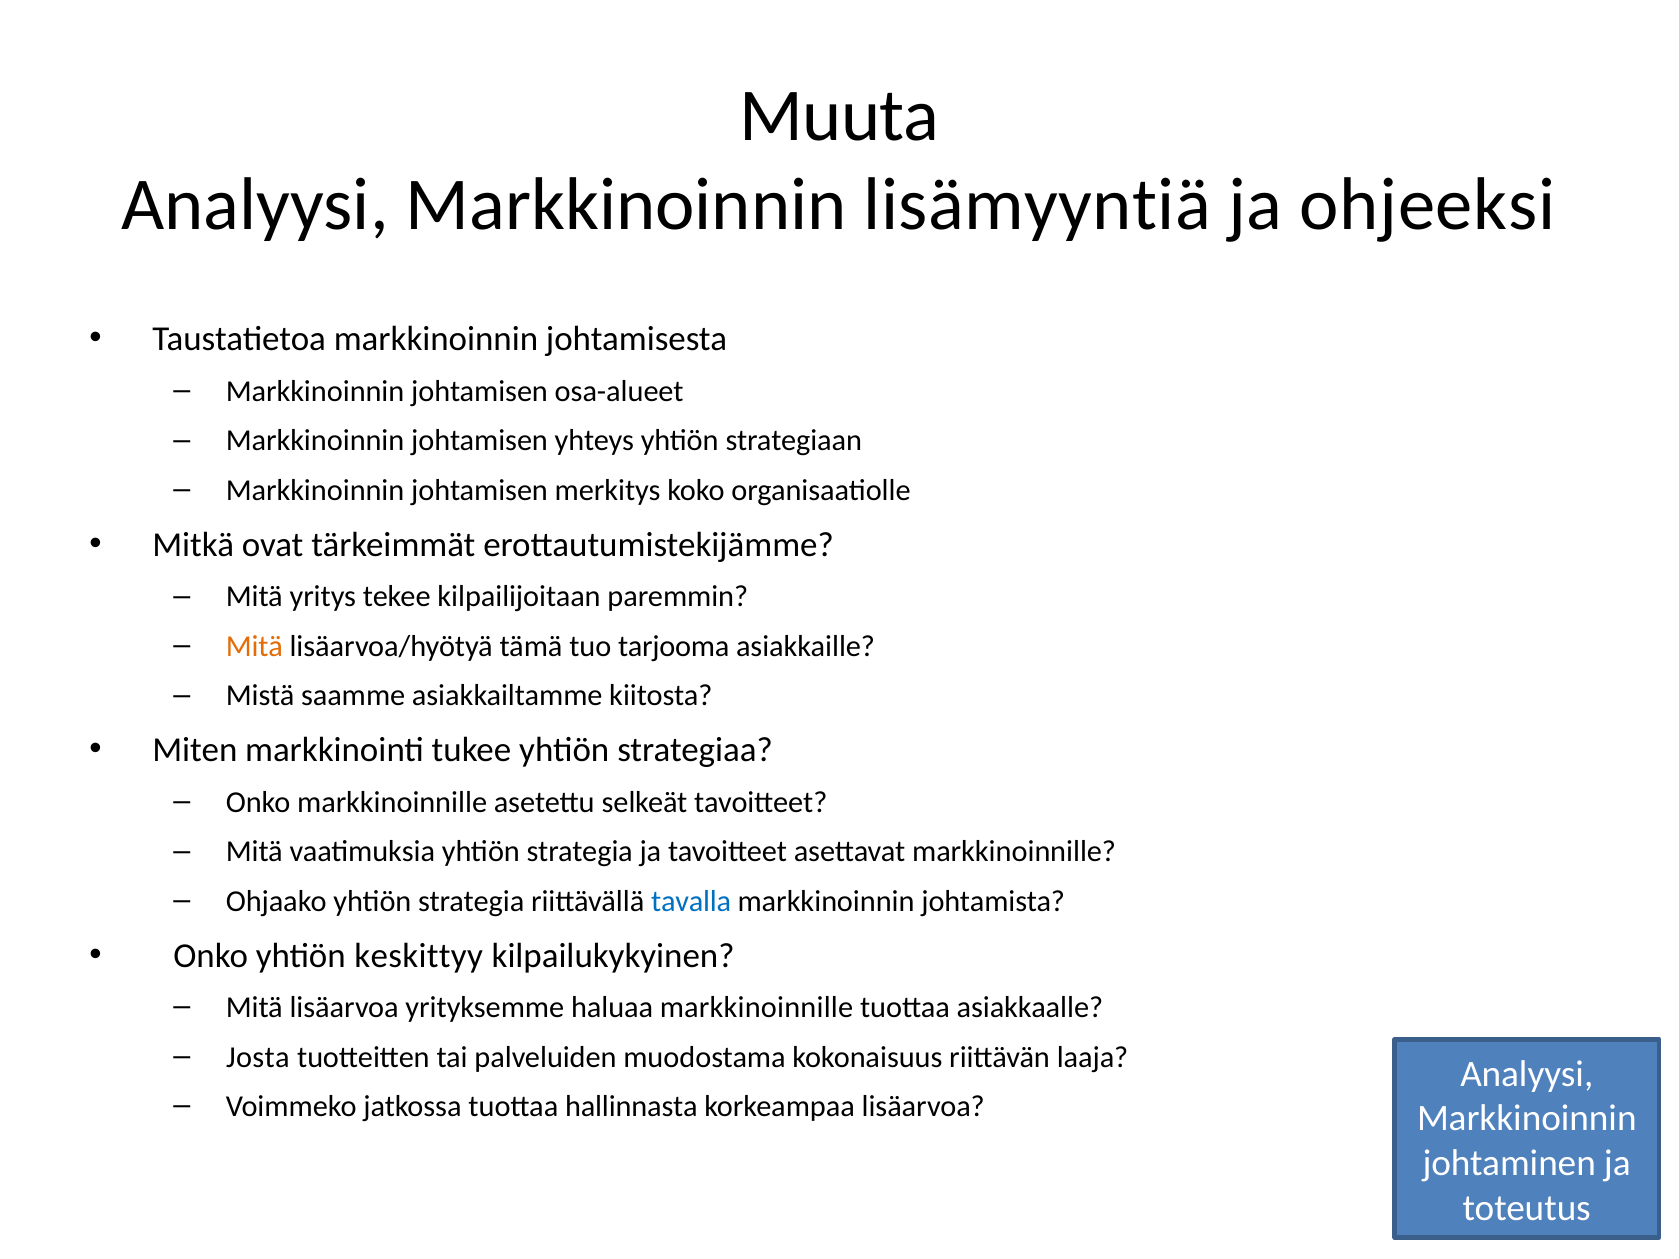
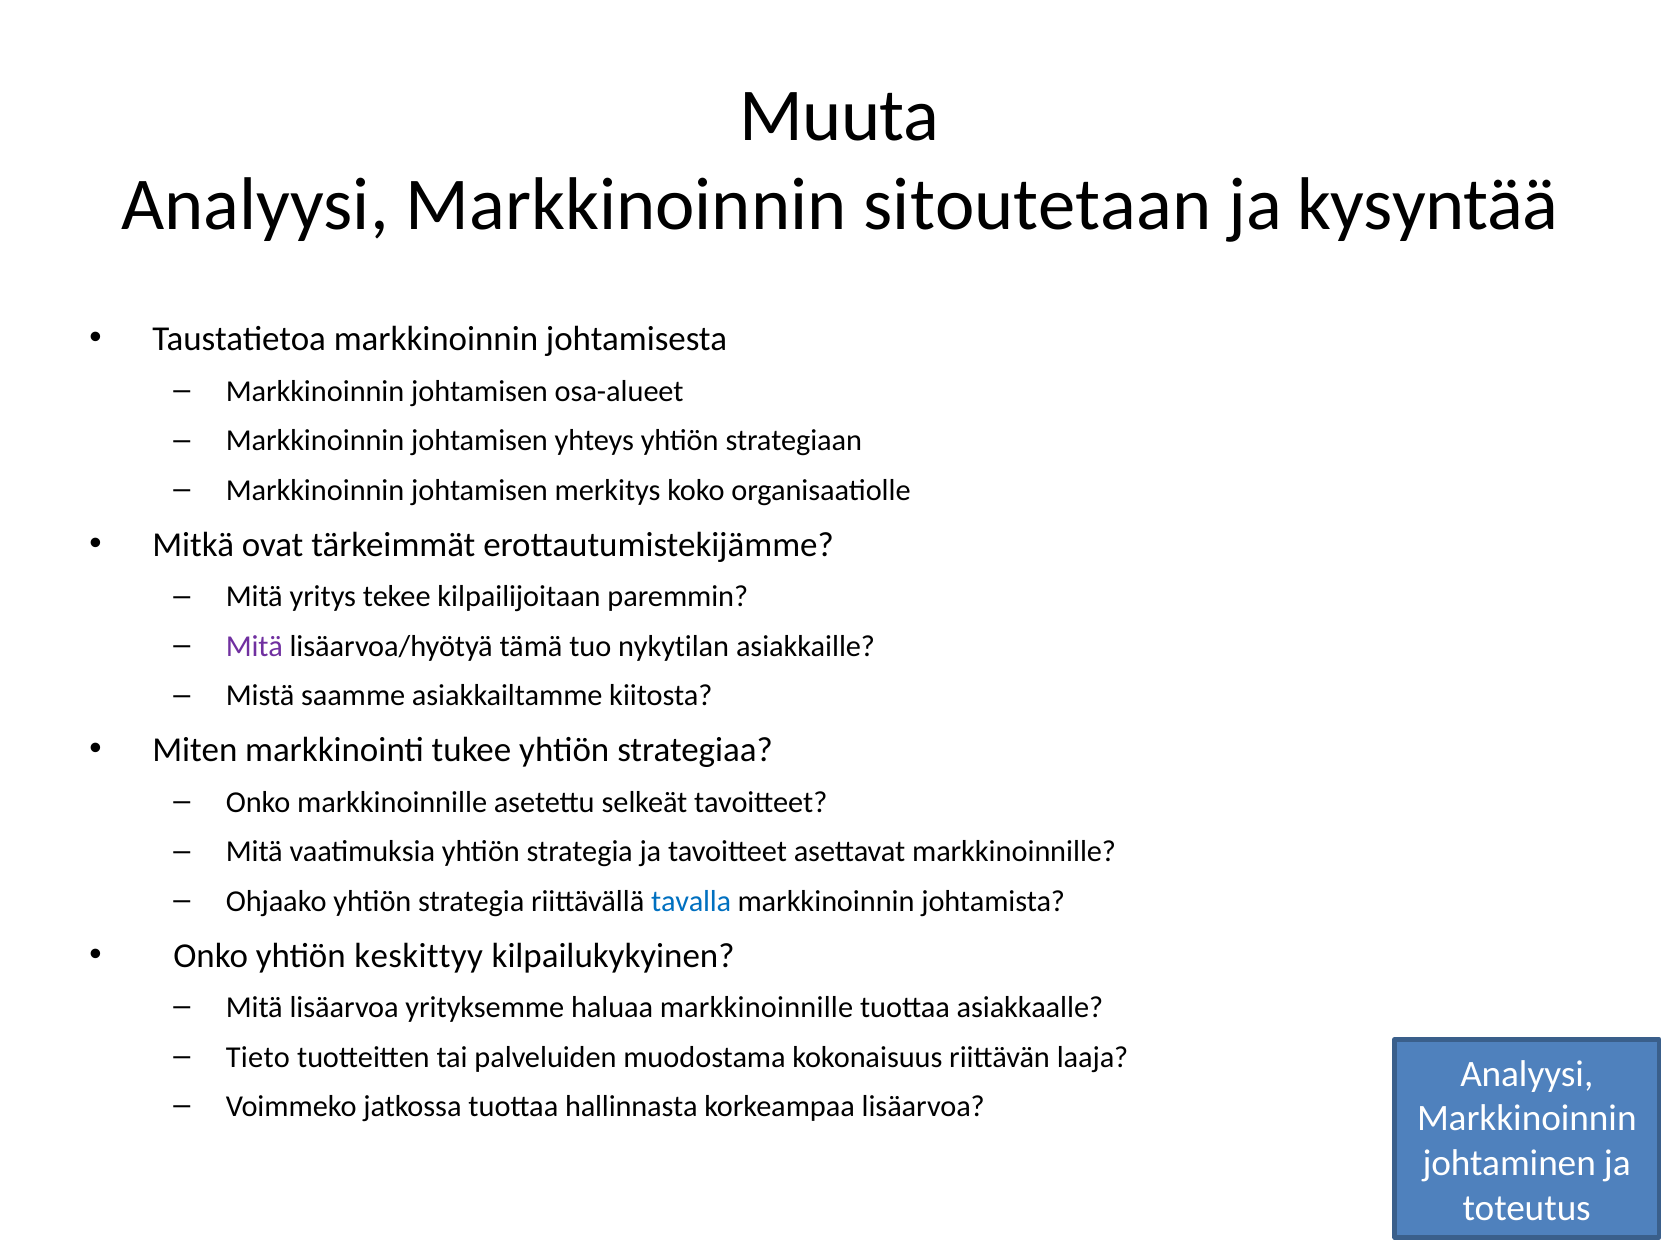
lisämyyntiä: lisämyyntiä -> sitoutetaan
ohjeeksi: ohjeeksi -> kysyntää
Mitä at (254, 646) colour: orange -> purple
tarjooma: tarjooma -> nykytilan
Josta: Josta -> Tieto
